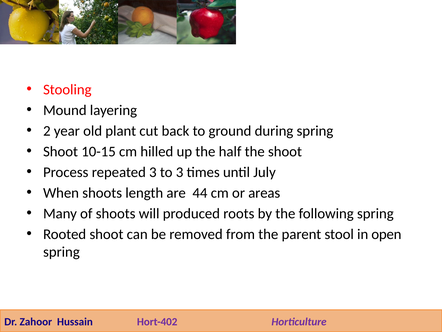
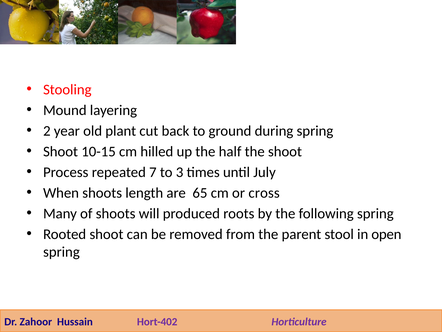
repeated 3: 3 -> 7
44: 44 -> 65
areas: areas -> cross
